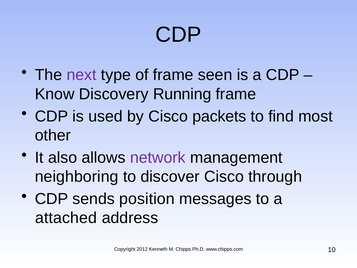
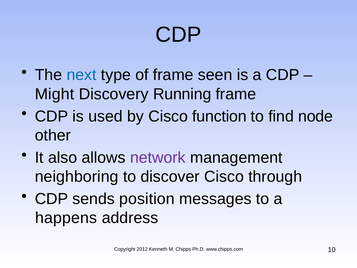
next colour: purple -> blue
Know: Know -> Might
packets: packets -> function
most: most -> node
attached: attached -> happens
